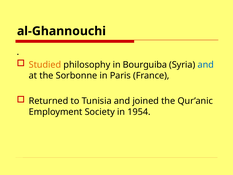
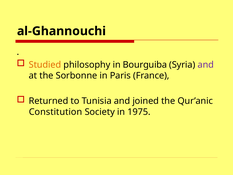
and at (206, 65) colour: blue -> purple
Employment: Employment -> Constitution
1954: 1954 -> 1975
